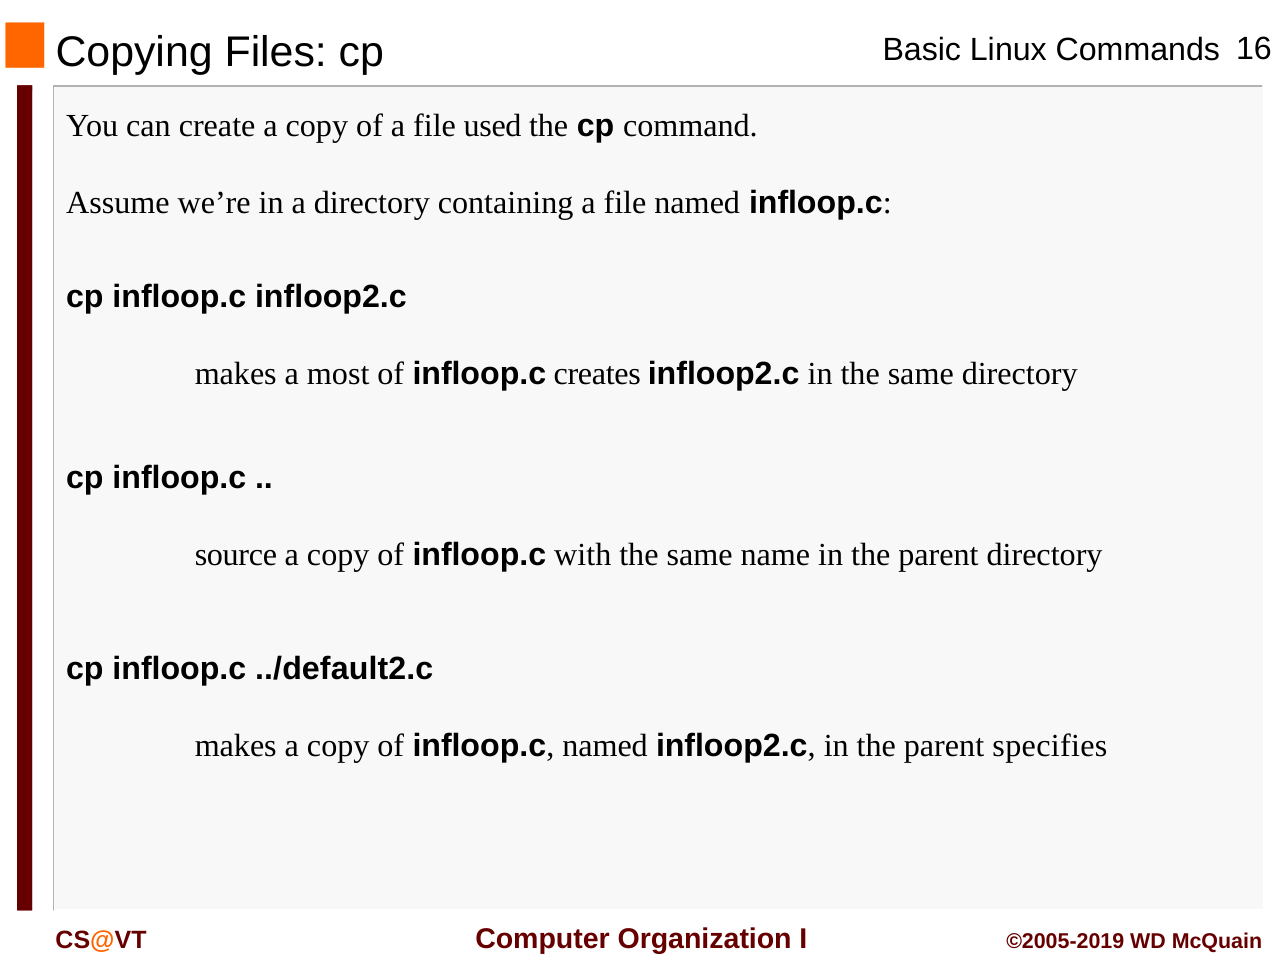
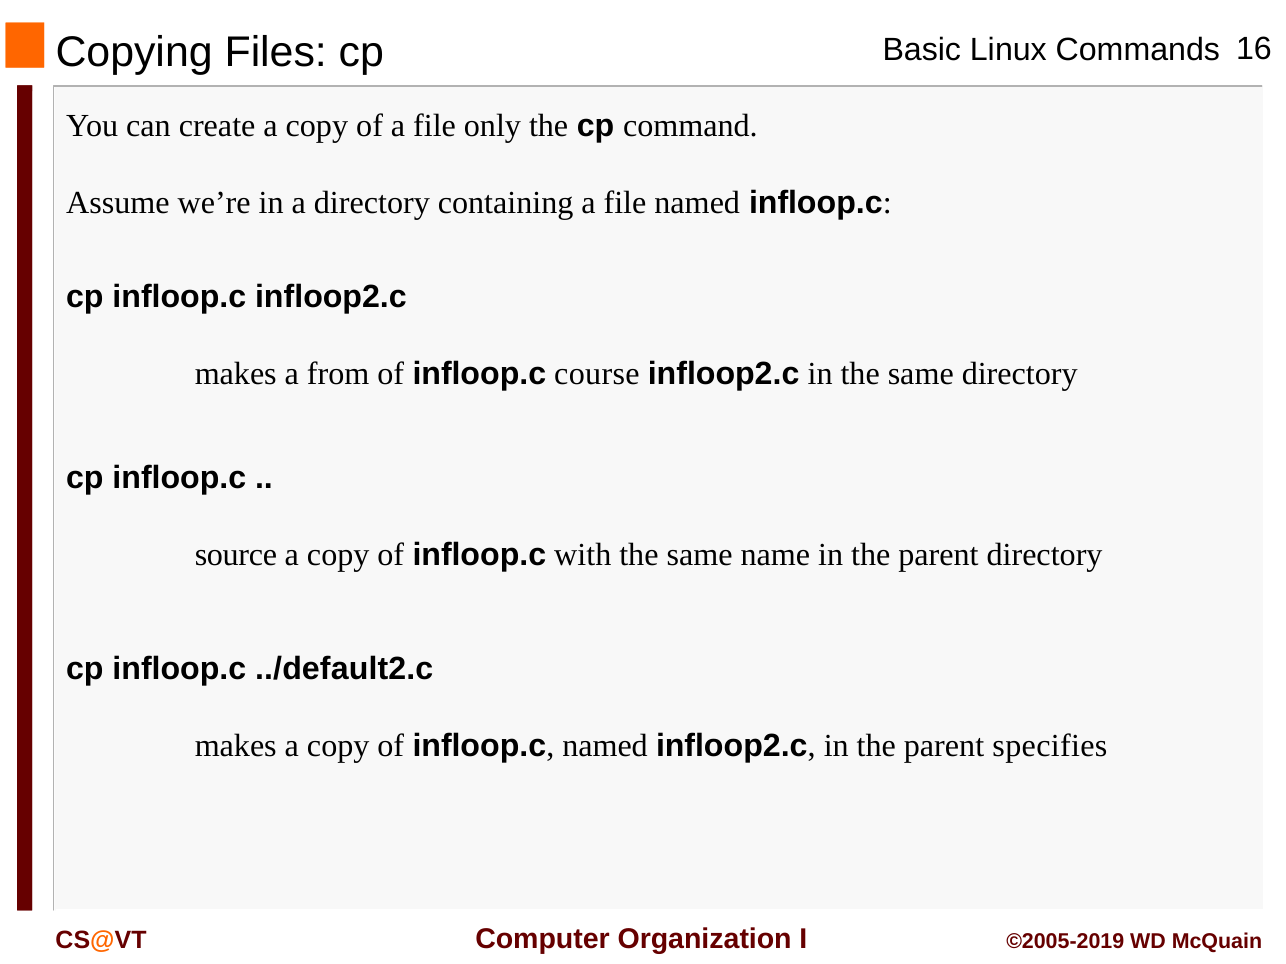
used: used -> only
most: most -> from
creates: creates -> course
